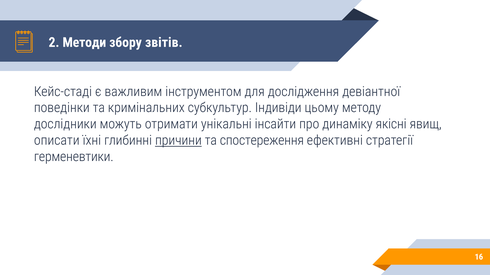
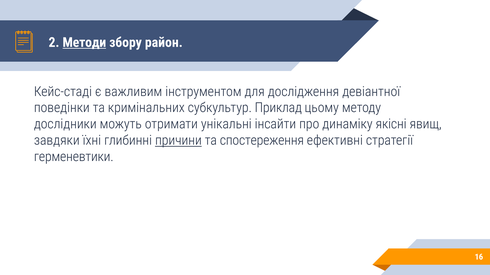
Методи underline: none -> present
звітів: звітів -> район
Індивіди: Індивіди -> Приклад
описати: описати -> завдяки
